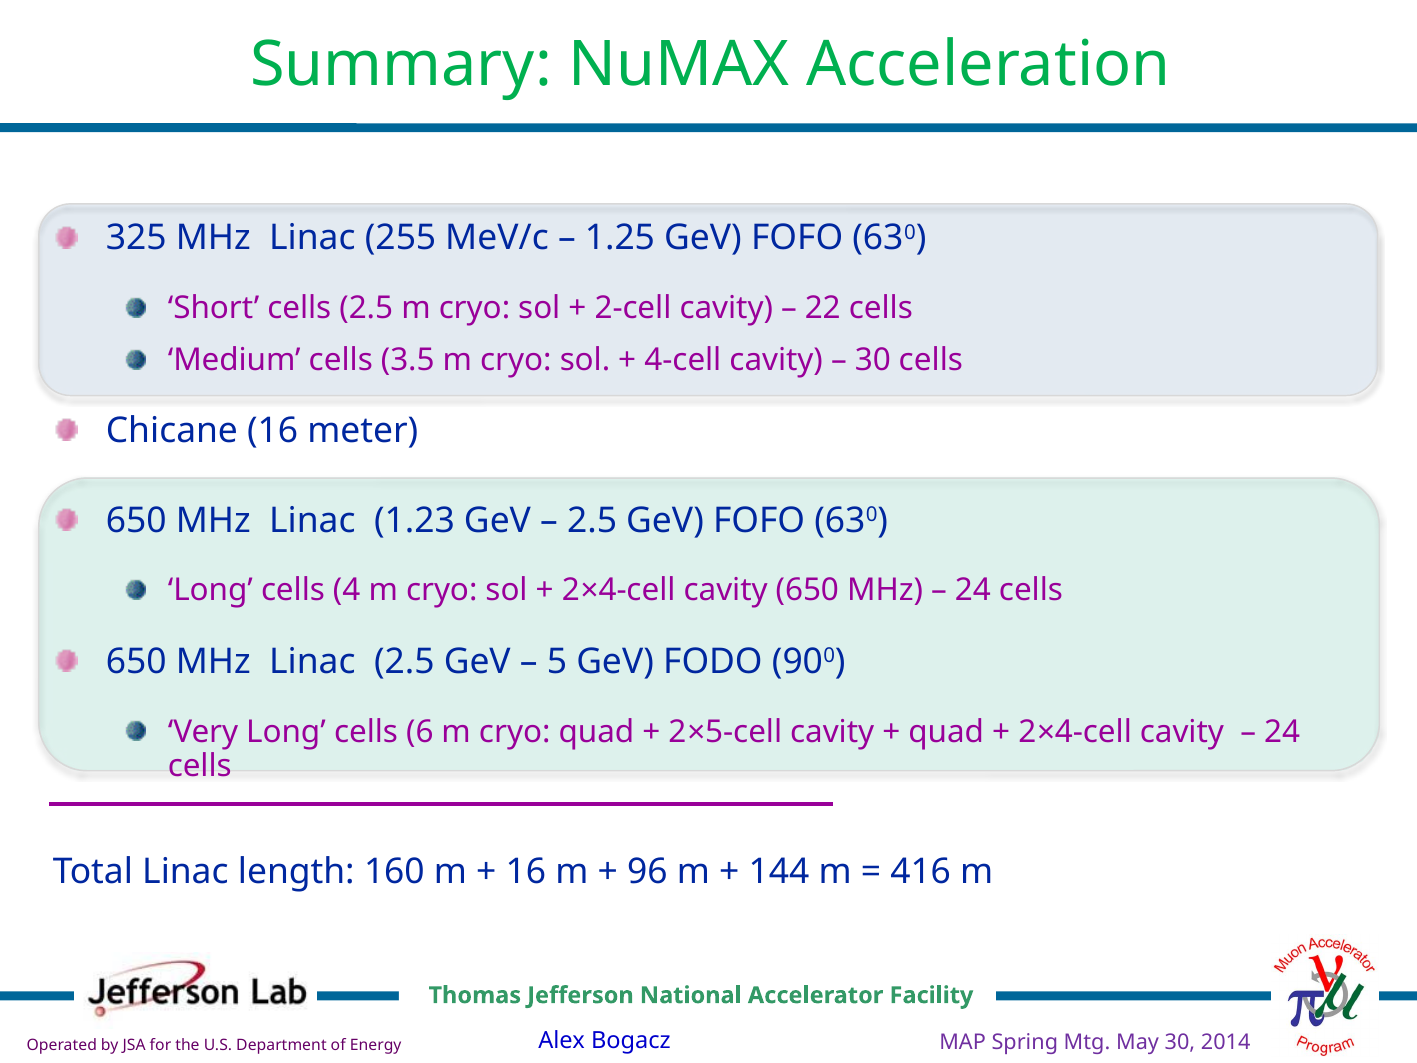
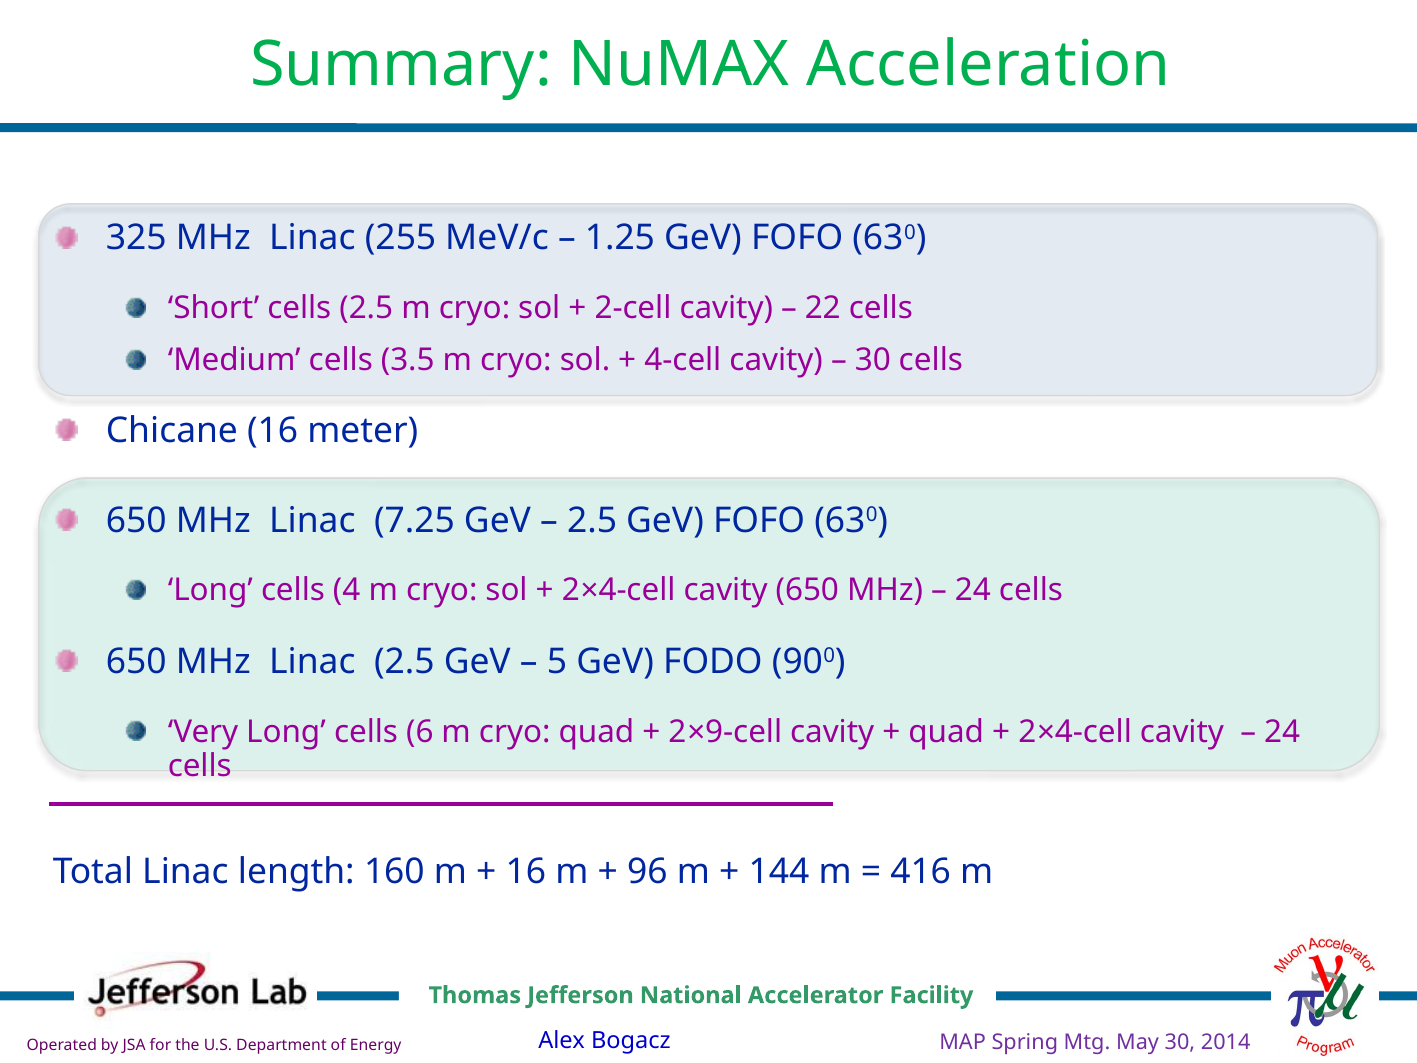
1.23: 1.23 -> 7.25
5-cell: 5-cell -> 9-cell
